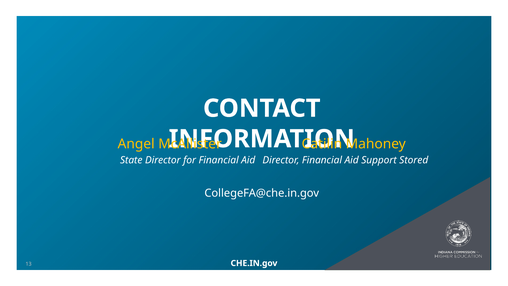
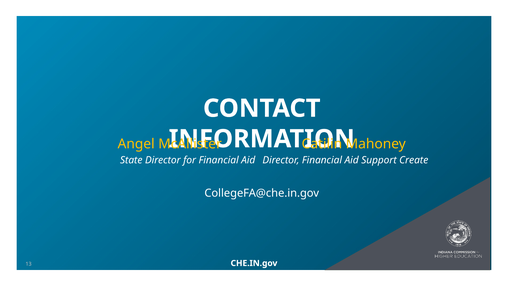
Stored: Stored -> Create
